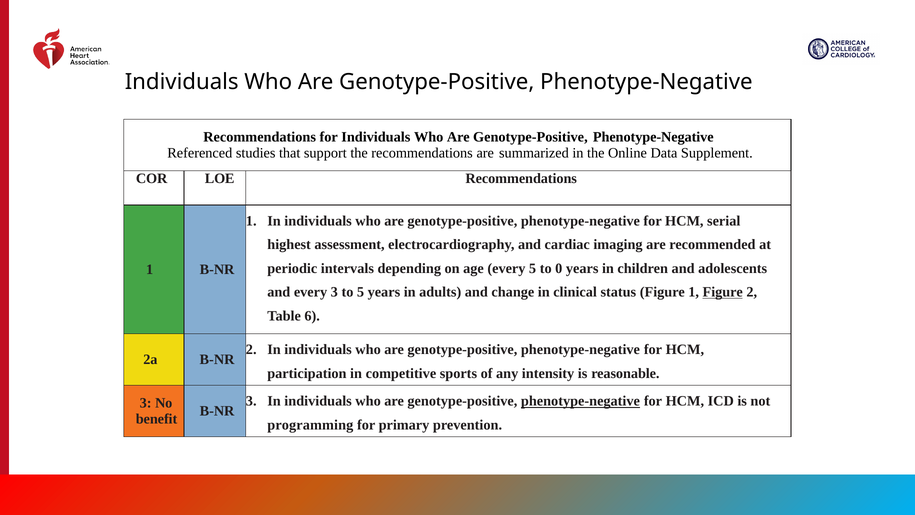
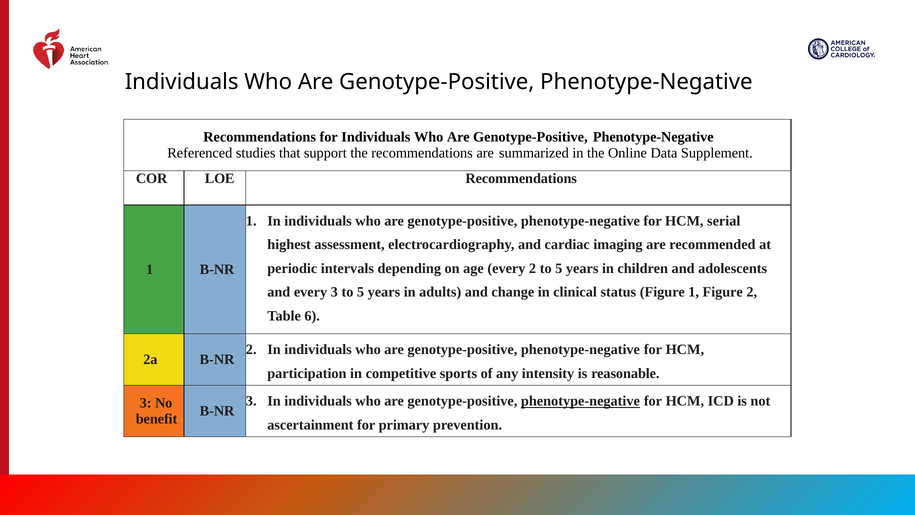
every 5: 5 -> 2
0 at (559, 268): 0 -> 5
Figure at (723, 292) underline: present -> none
programming: programming -> ascertainment
